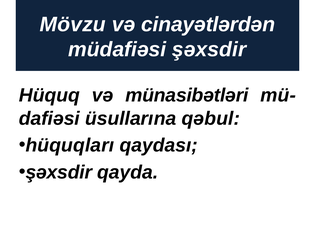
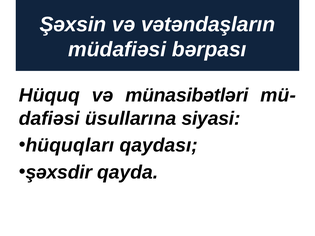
Mövzu: Mövzu -> Şəxsin
cinayətlərdən: cinayətlərdən -> vətəndaşların
müdafiəsi şəxsdir: şəxsdir -> bərpası
qəbul: qəbul -> siyasi
